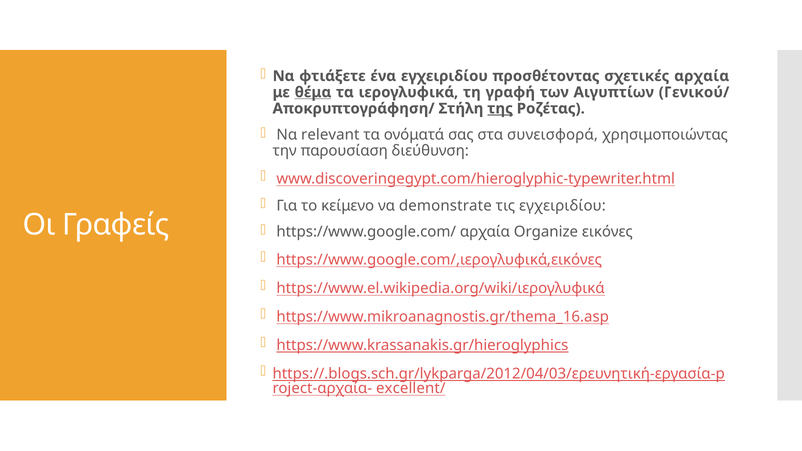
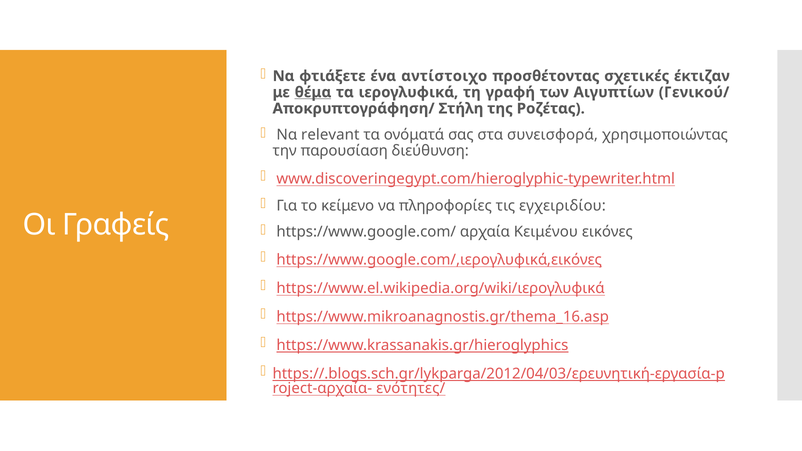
ένα εγχειριδίου: εγχειριδίου -> αντίστοιχο
σχετικές αρχαία: αρχαία -> έκτιζαν
της underline: present -> none
demonstrate: demonstrate -> πληροφορίες
Organize: Organize -> Κειμένου
excellent/: excellent/ -> ενότητες/
